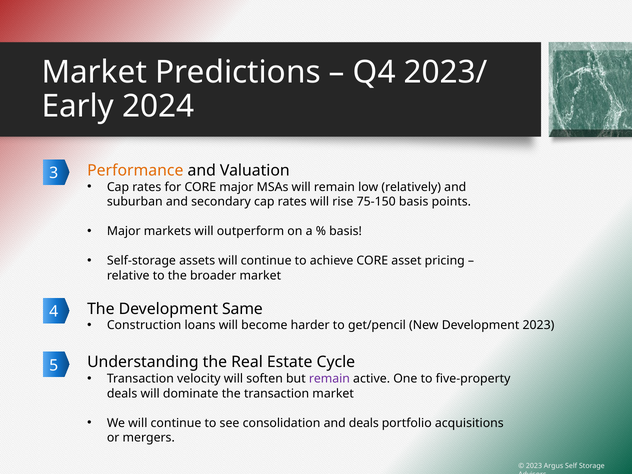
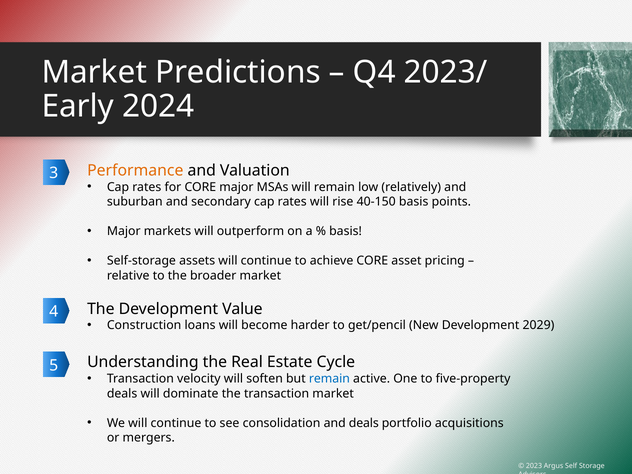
75-150: 75-150 -> 40-150
Same: Same -> Value
Development 2023: 2023 -> 2029
remain at (329, 379) colour: purple -> blue
